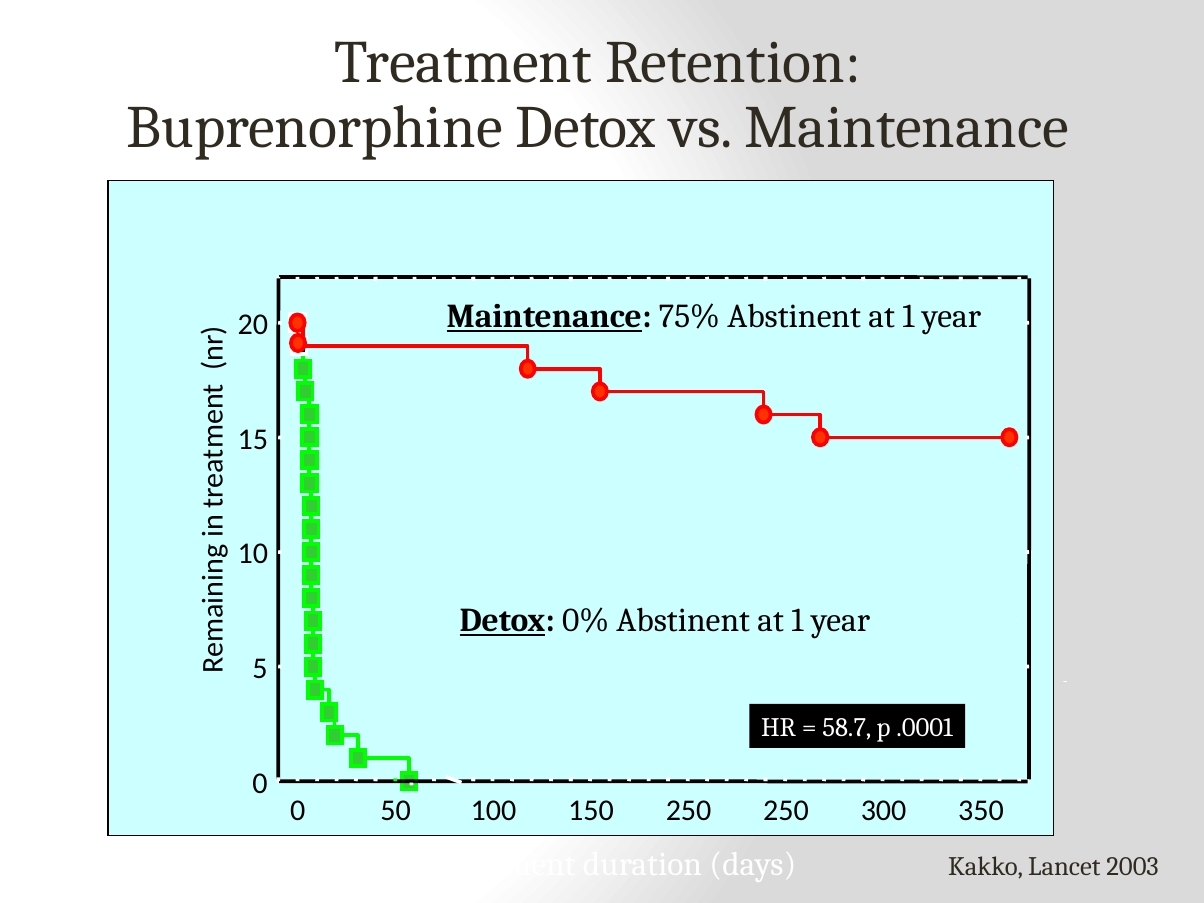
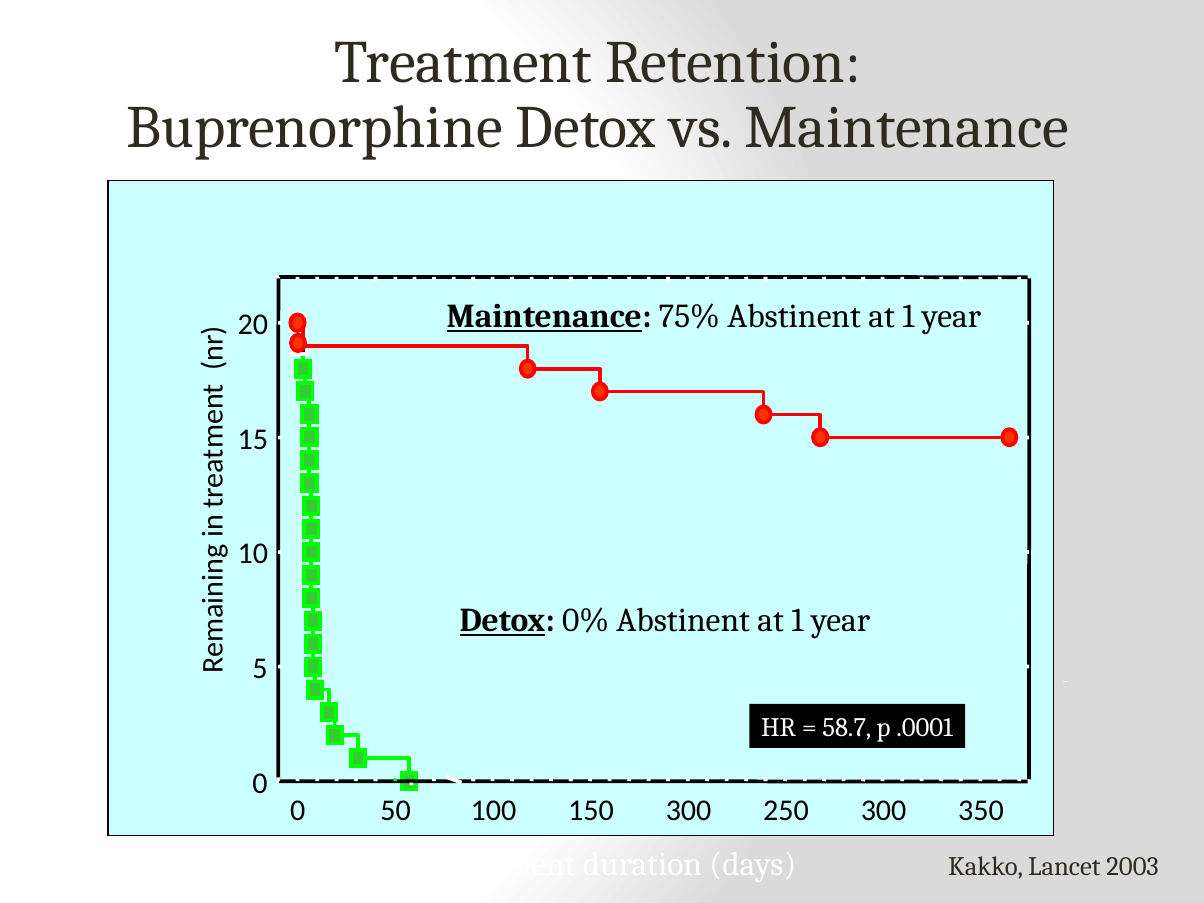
150 250: 250 -> 300
